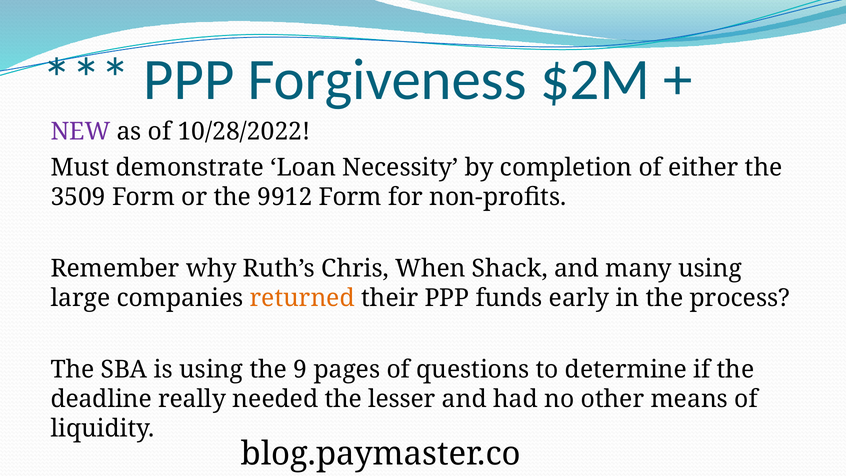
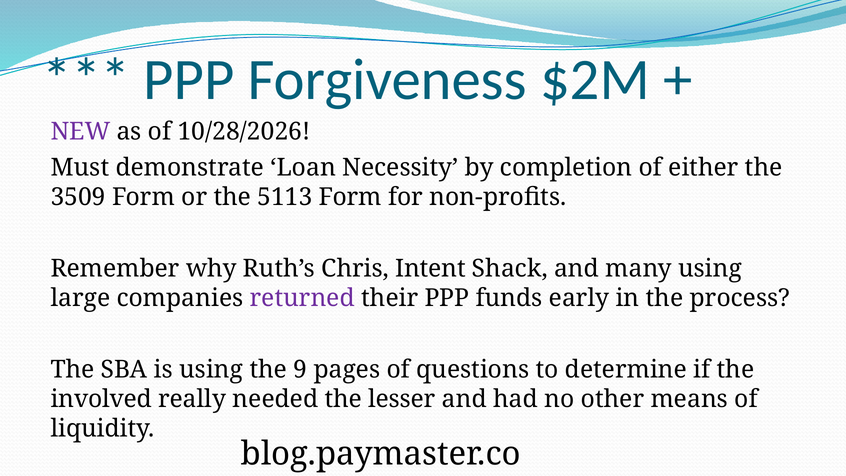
10/28/2022: 10/28/2022 -> 10/28/2026
9912: 9912 -> 5113
When: When -> Intent
returned colour: orange -> purple
deadline: deadline -> involved
